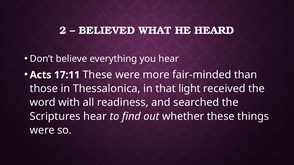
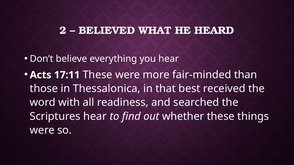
light: light -> best
